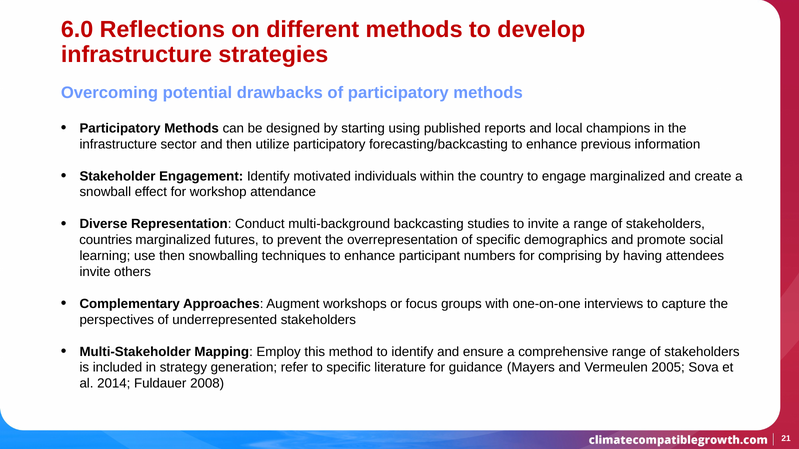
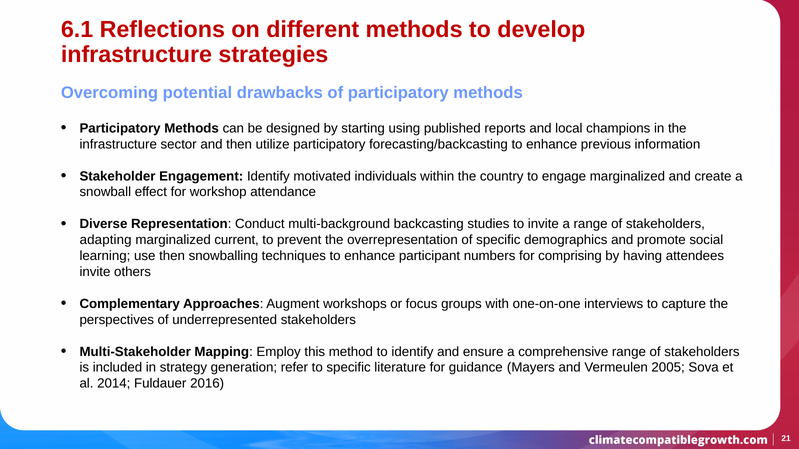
6.0: 6.0 -> 6.1
countries: countries -> adapting
futures: futures -> current
2008: 2008 -> 2016
